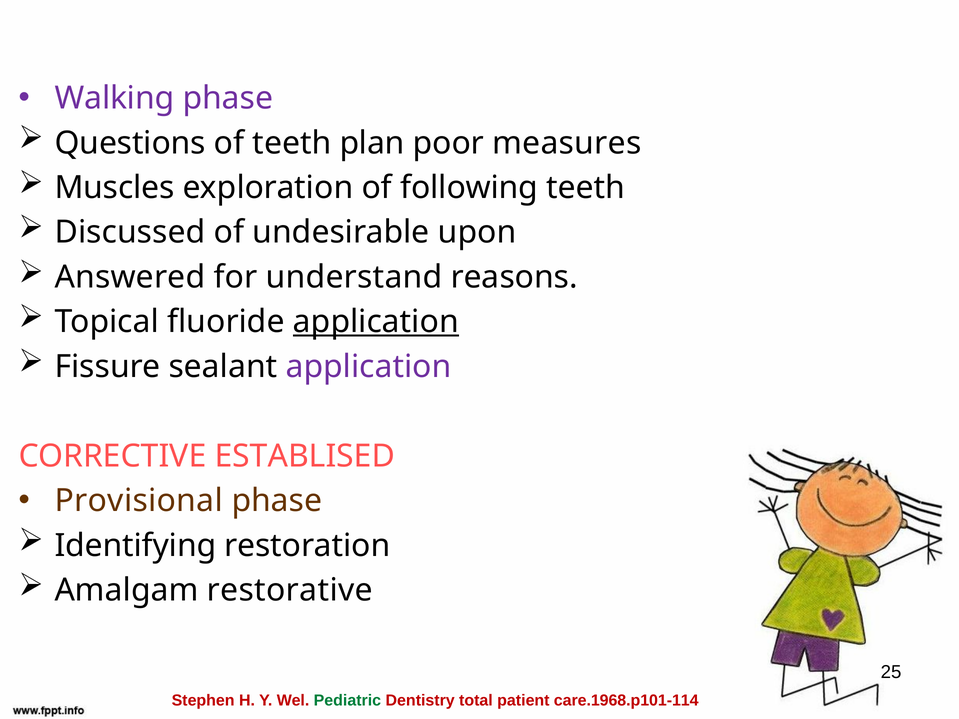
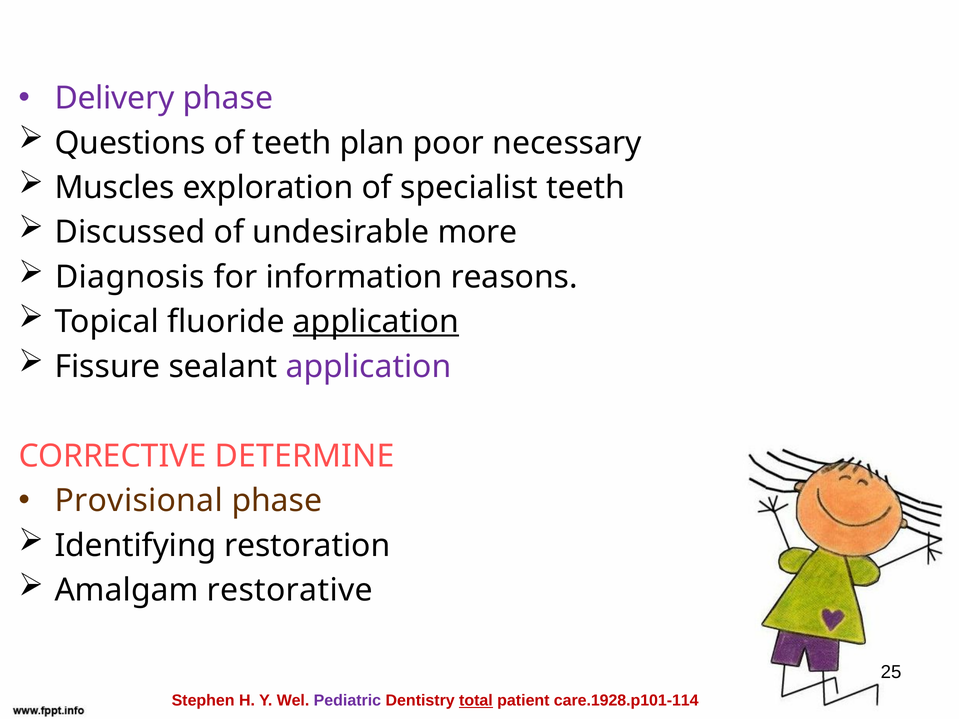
Walking: Walking -> Delivery
measures: measures -> necessary
following: following -> specialist
upon: upon -> more
Answered: Answered -> Diagnosis
understand: understand -> information
ESTABLISED: ESTABLISED -> DETERMINE
Pediatric colour: green -> purple
total underline: none -> present
care.1968.p101-114: care.1968.p101-114 -> care.1928.p101-114
